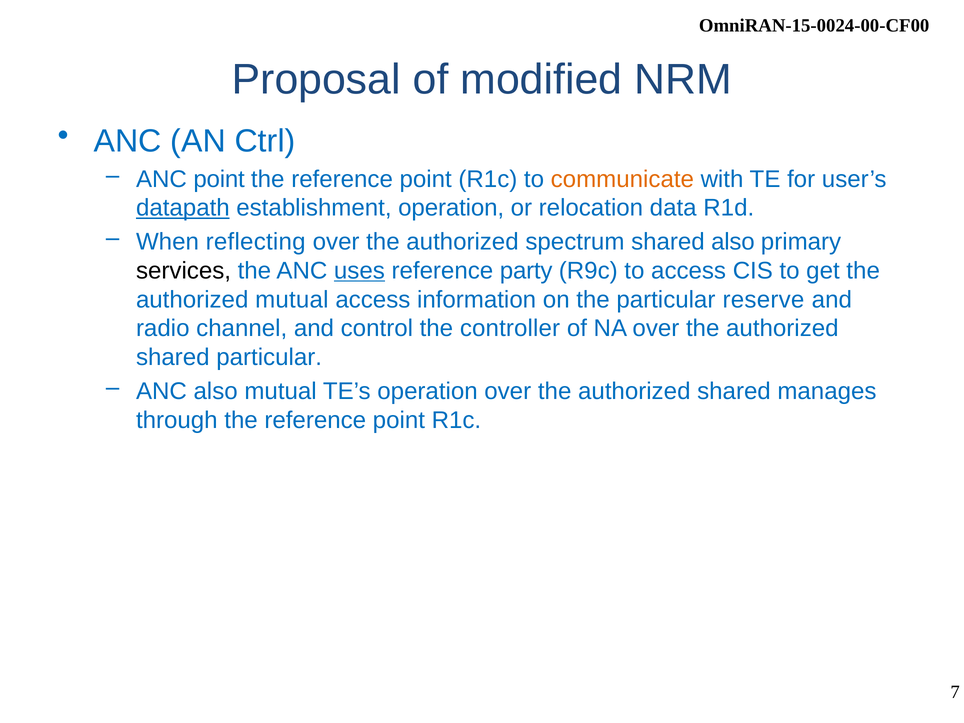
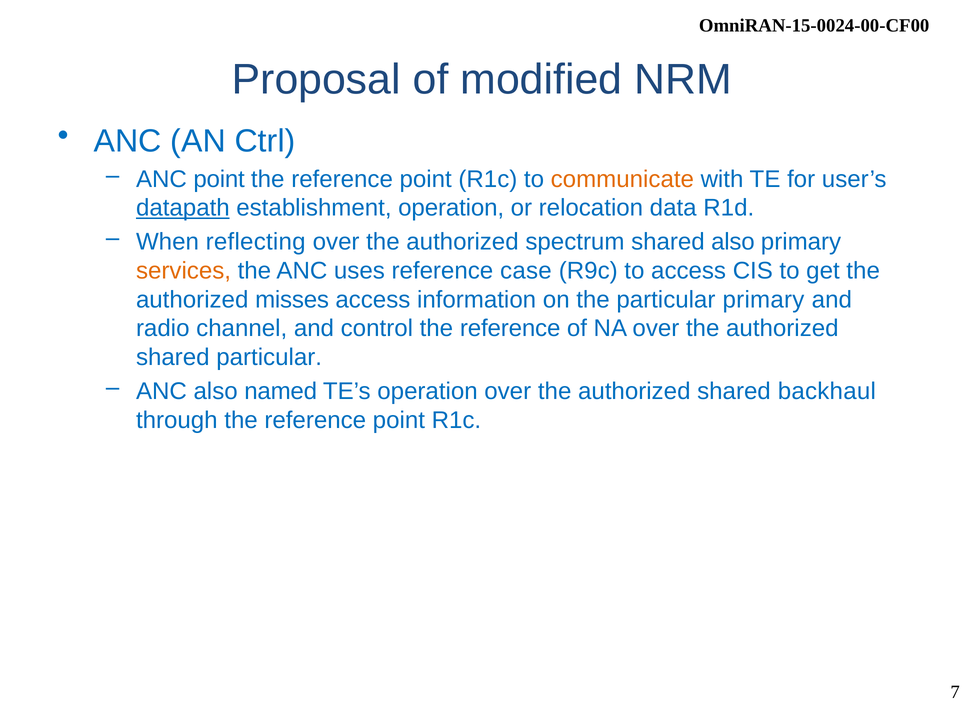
services colour: black -> orange
uses underline: present -> none
party: party -> case
authorized mutual: mutual -> misses
particular reserve: reserve -> primary
control the controller: controller -> reference
also mutual: mutual -> named
manages: manages -> backhaul
